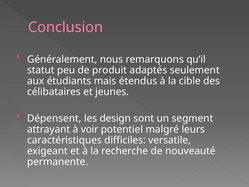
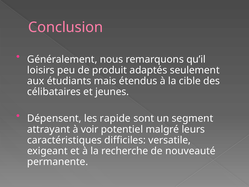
statut: statut -> loisirs
design: design -> rapide
